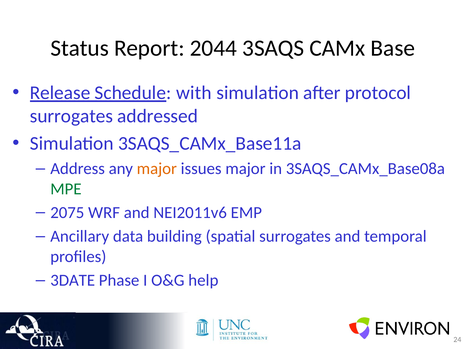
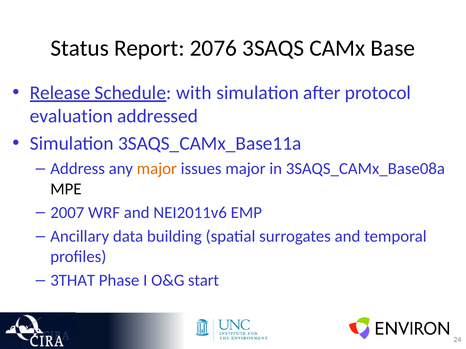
2044: 2044 -> 2076
surrogates at (71, 116): surrogates -> evaluation
MPE colour: green -> black
2075: 2075 -> 2007
3DATE: 3DATE -> 3THAT
help: help -> start
